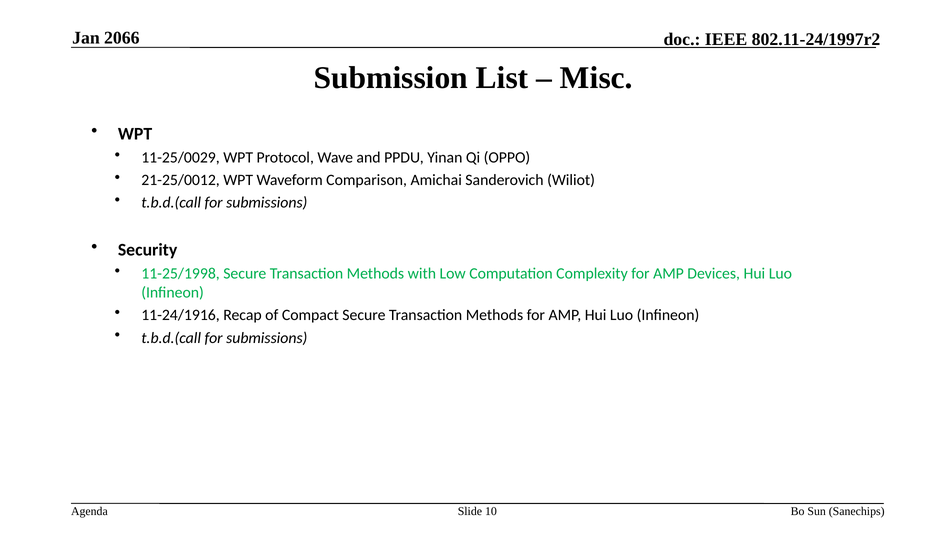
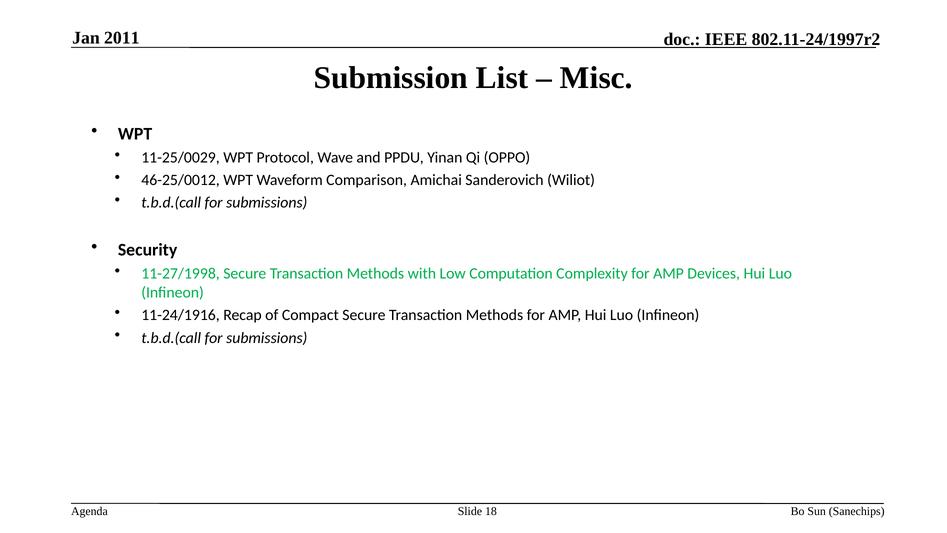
2066: 2066 -> 2011
21-25/0012: 21-25/0012 -> 46-25/0012
11-25/1998: 11-25/1998 -> 11-27/1998
10: 10 -> 18
